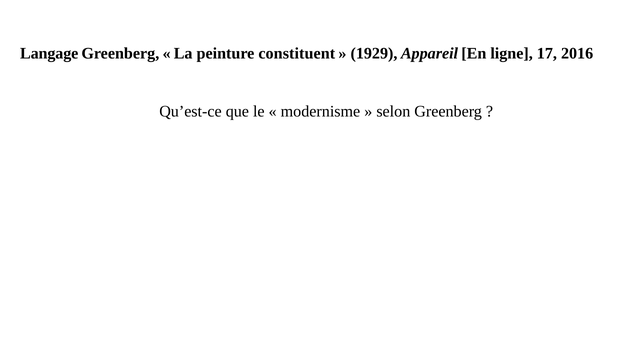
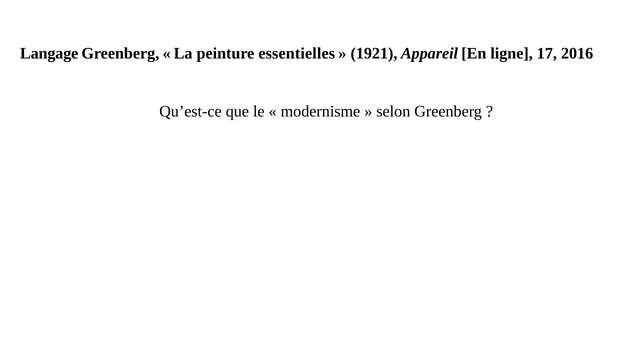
constituent: constituent -> essentielles
1929: 1929 -> 1921
